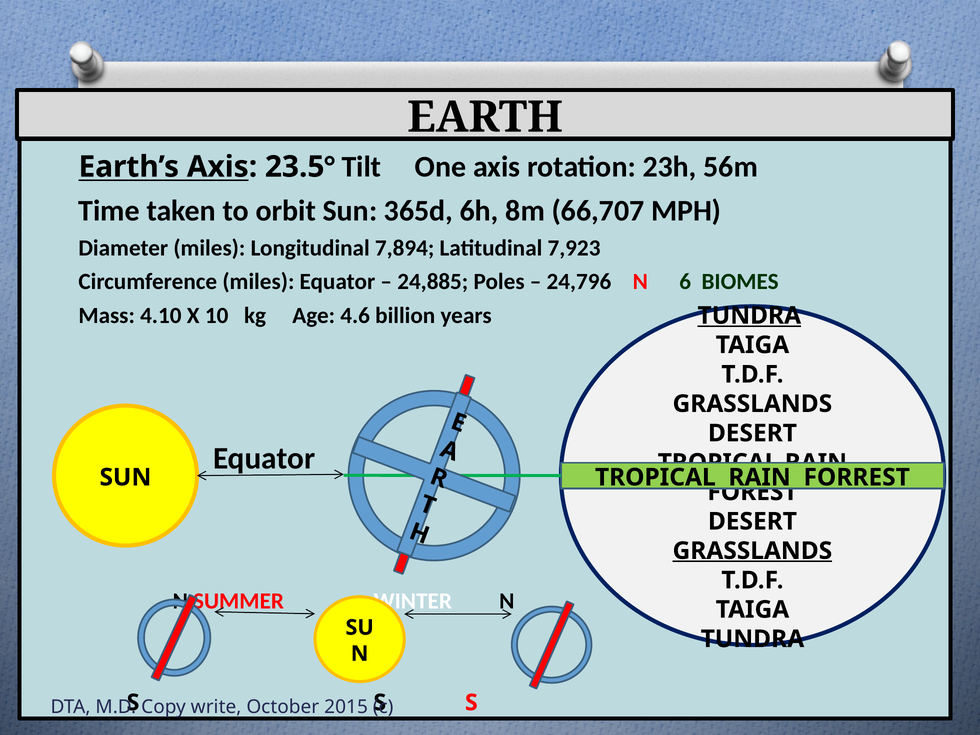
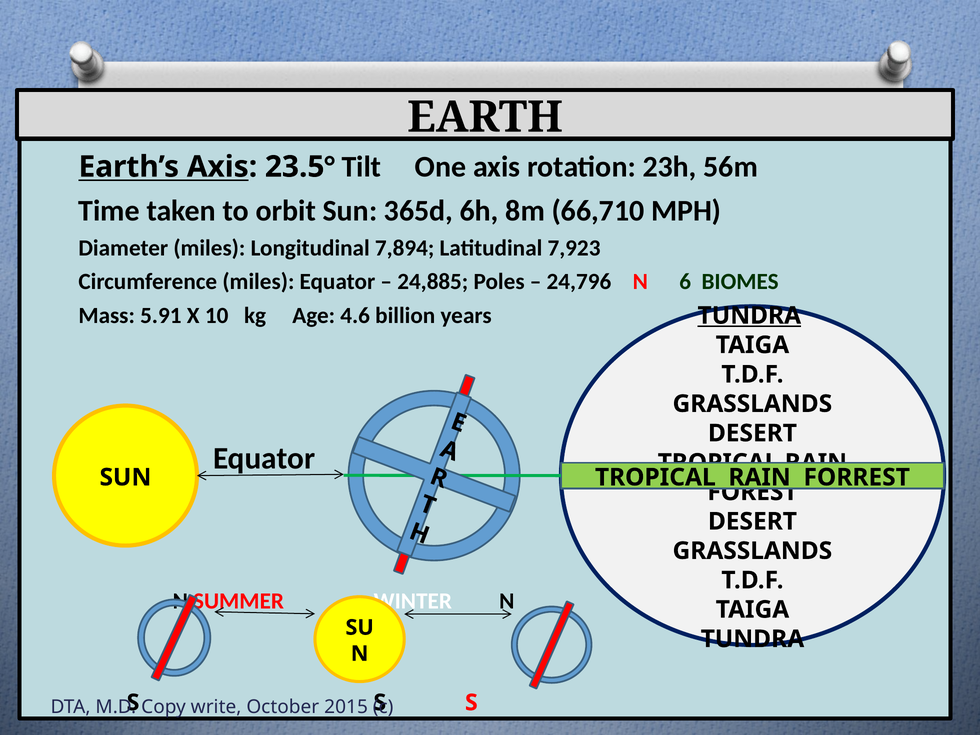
66,707: 66,707 -> 66,710
4.10: 4.10 -> 5.91
GRASSLANDS at (752, 551) underline: present -> none
